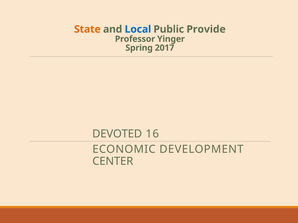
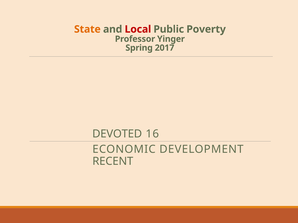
Local colour: blue -> red
Provide: Provide -> Poverty
CENTER: CENTER -> RECENT
